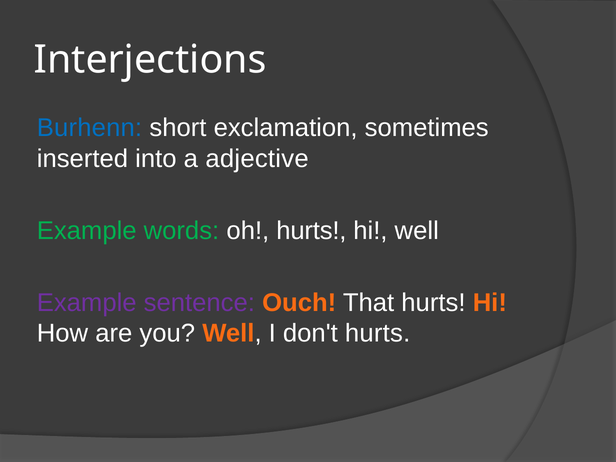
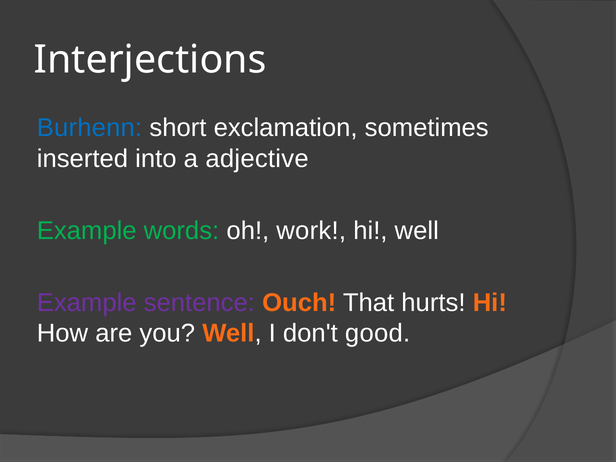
oh hurts: hurts -> work
don't hurts: hurts -> good
